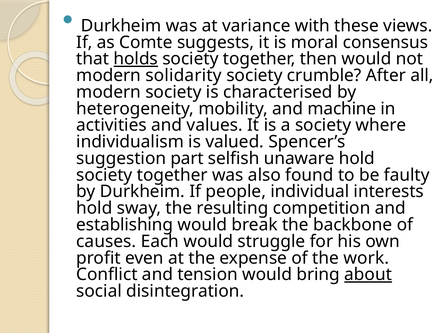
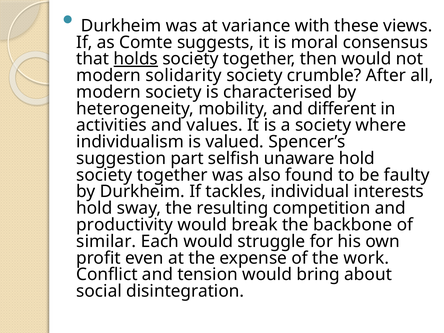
machine: machine -> different
people: people -> tackles
establishing: establishing -> productivity
causes: causes -> similar
about underline: present -> none
